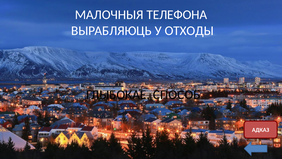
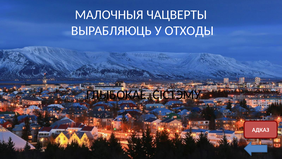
ТЕЛЕФОНА: ТЕЛЕФОНА -> ЧАЦВЕРТЫ
СПОСОБ: СПОСОБ -> СІСТЭМУ
